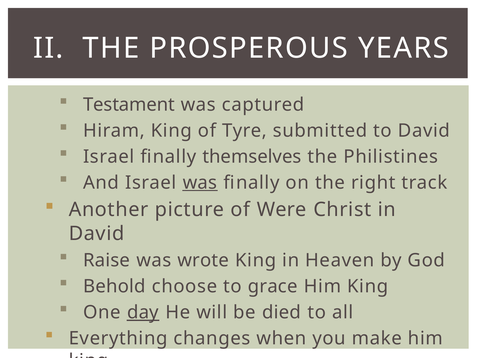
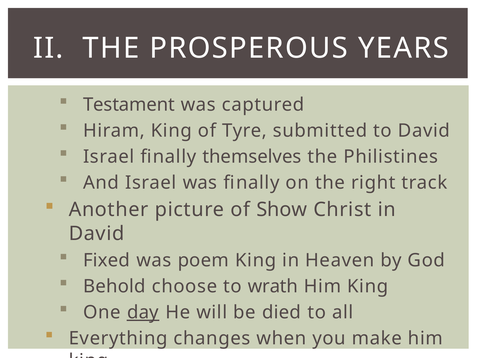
was at (200, 182) underline: present -> none
Were: Were -> Show
Raise: Raise -> Fixed
wrote: wrote -> poem
grace: grace -> wrath
